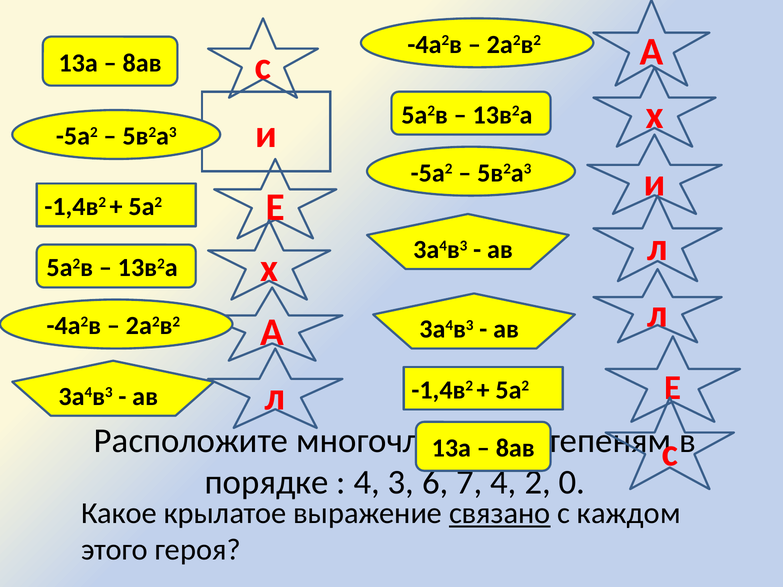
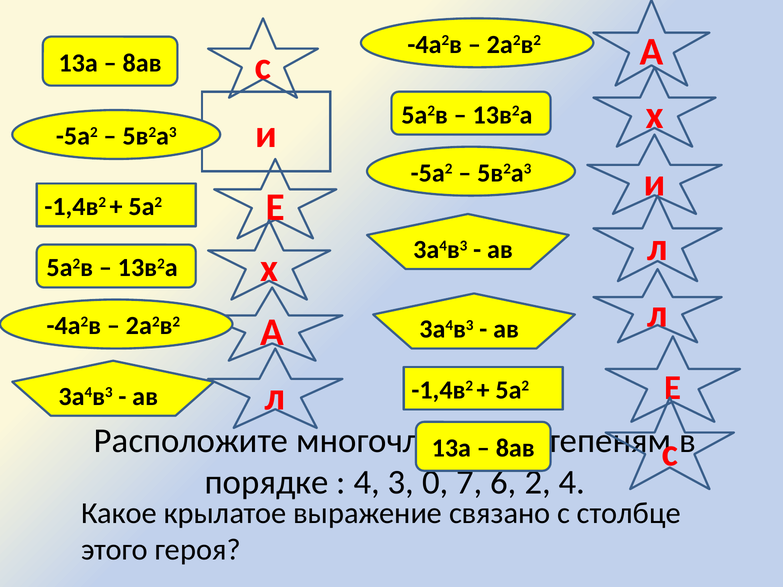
6: 6 -> 0
7 4: 4 -> 6
2 0: 0 -> 4
связано underline: present -> none
каждом: каждом -> столбце
